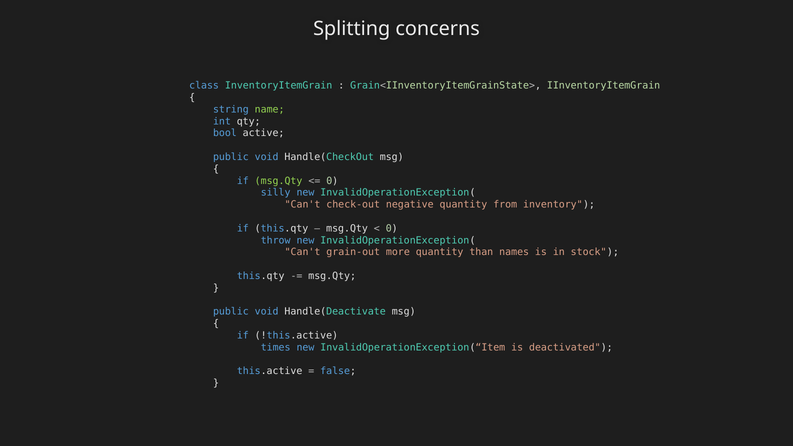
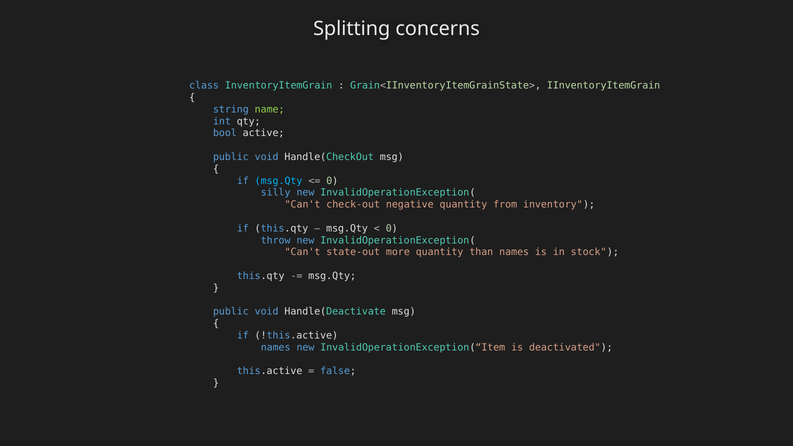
msg.Qty at (279, 181) colour: light green -> light blue
grain-out: grain-out -> state-out
times at (276, 347): times -> names
